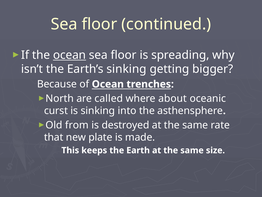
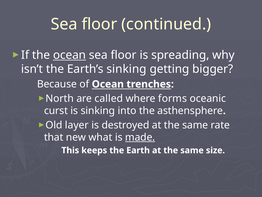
about: about -> forms
from: from -> layer
plate: plate -> what
made underline: none -> present
